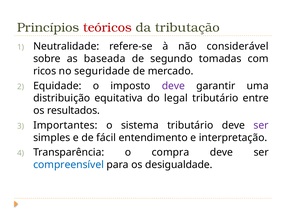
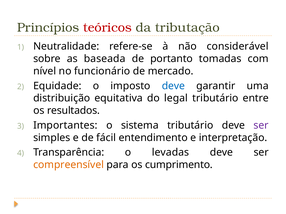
segundo: segundo -> portanto
ricos: ricos -> nível
seguridade: seguridade -> funcionário
deve at (173, 86) colour: purple -> blue
compra: compra -> levadas
compreensível colour: blue -> orange
desigualdade: desigualdade -> cumprimento
